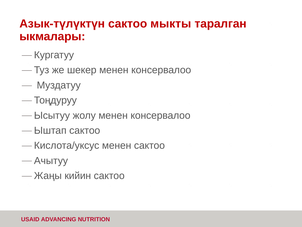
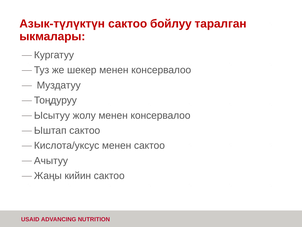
мыкты: мыкты -> бойлуу
